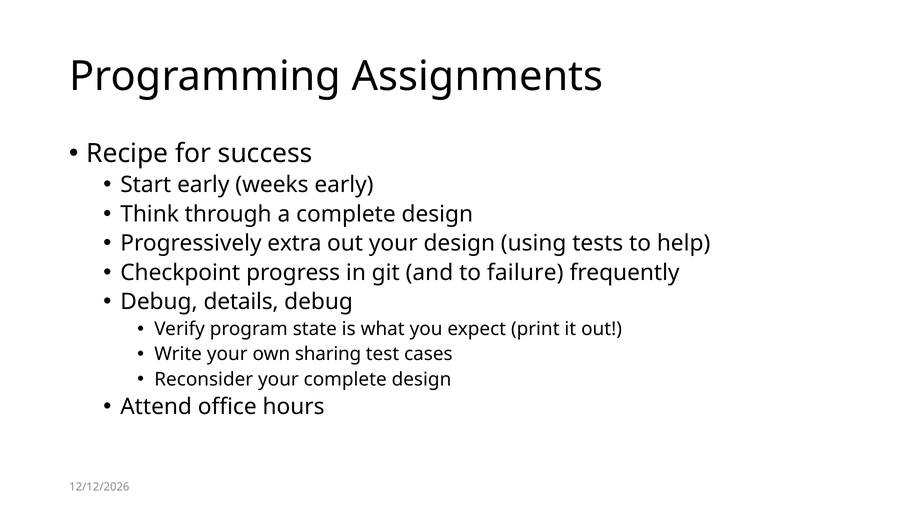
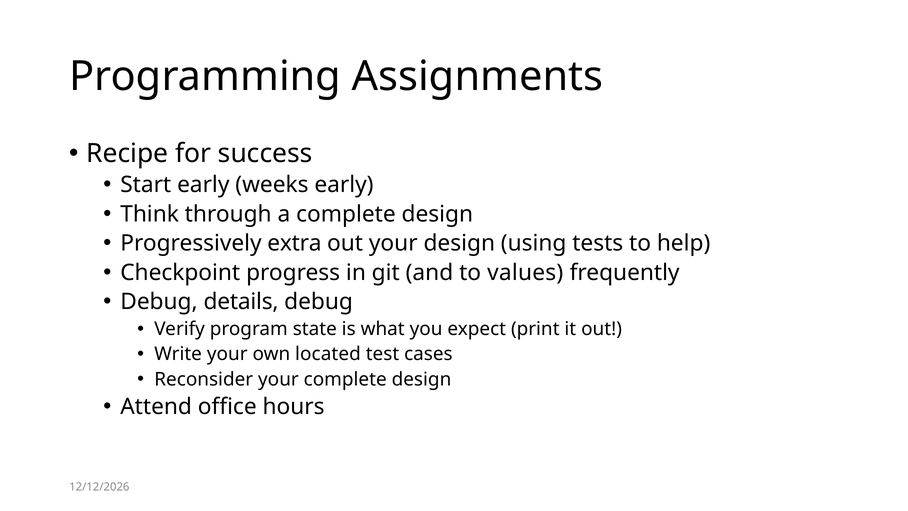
failure: failure -> values
sharing: sharing -> located
